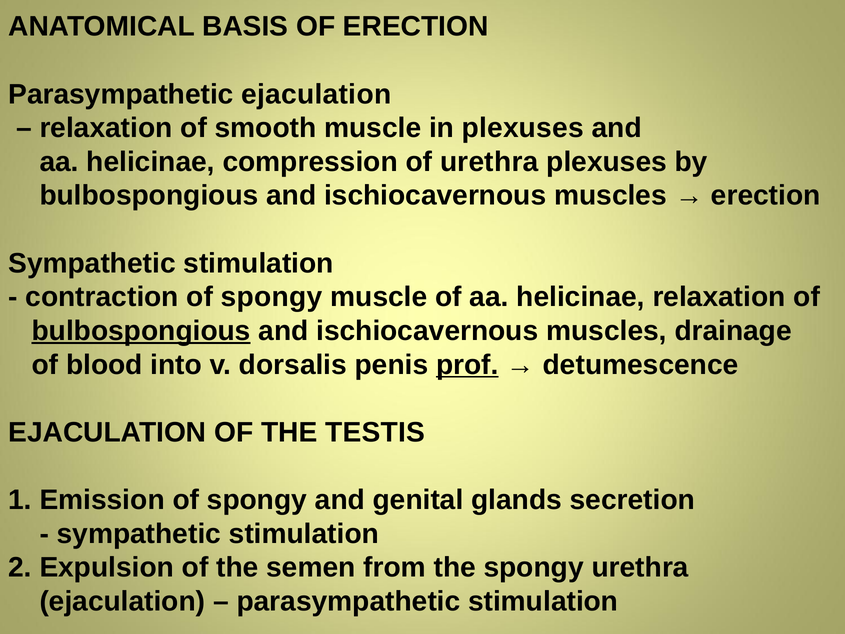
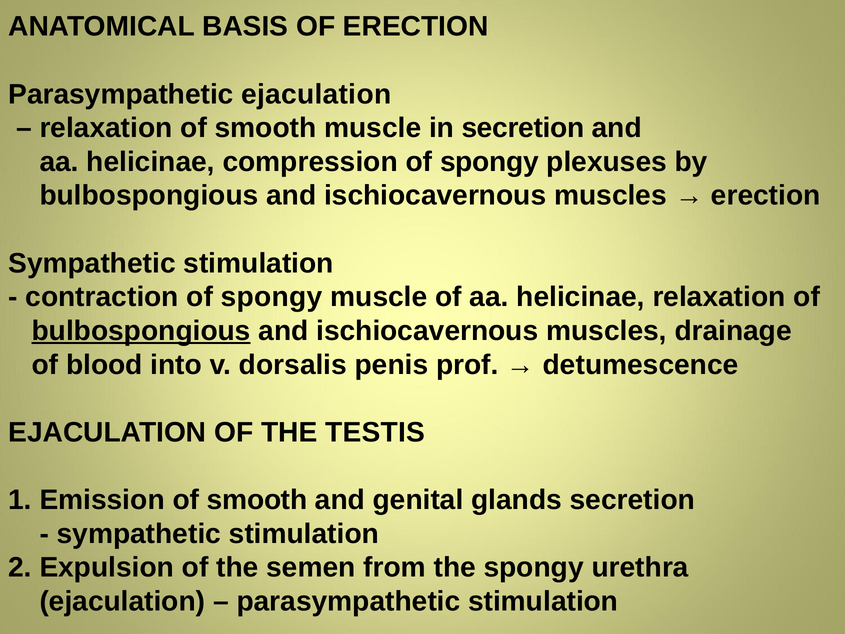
in plexuses: plexuses -> secretion
compression of urethra: urethra -> spongy
prof underline: present -> none
Emission of spongy: spongy -> smooth
